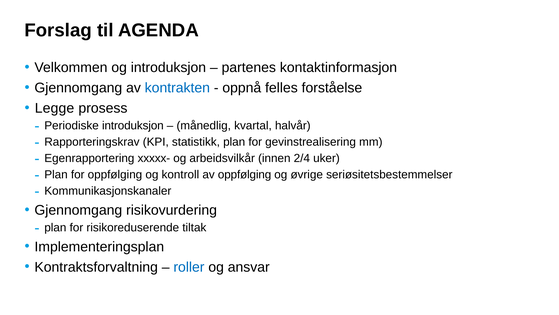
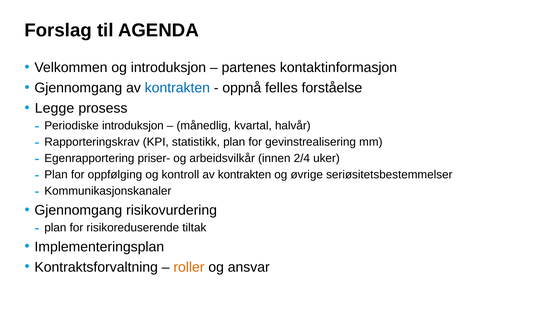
xxxxx-: xxxxx- -> priser-
kontroll av oppfølging: oppfølging -> kontrakten
roller colour: blue -> orange
